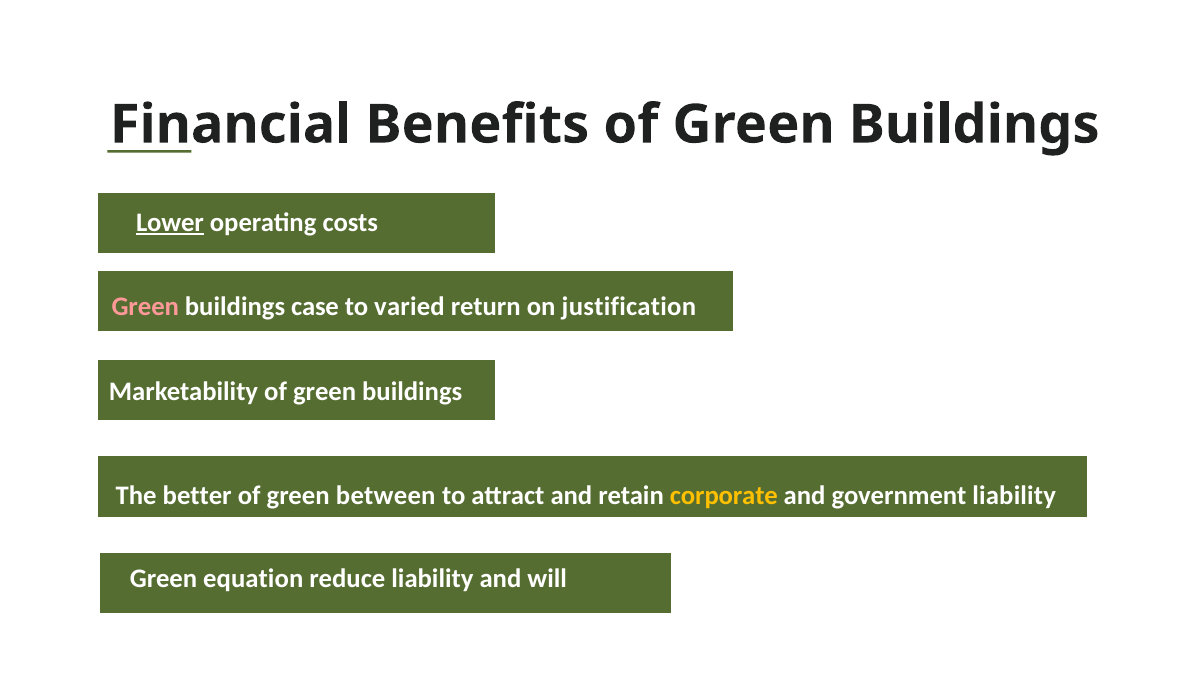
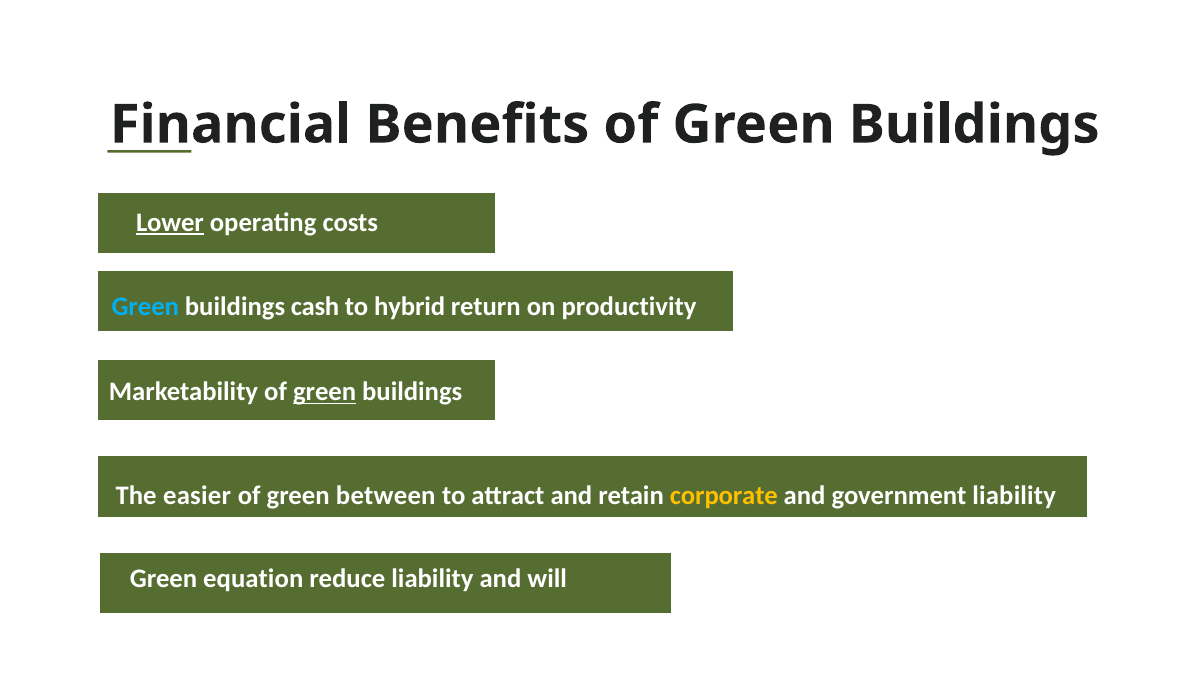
Green at (145, 307) colour: pink -> light blue
case: case -> cash
varied: varied -> hybrid
justification: justification -> productivity
green at (325, 392) underline: none -> present
better: better -> easier
